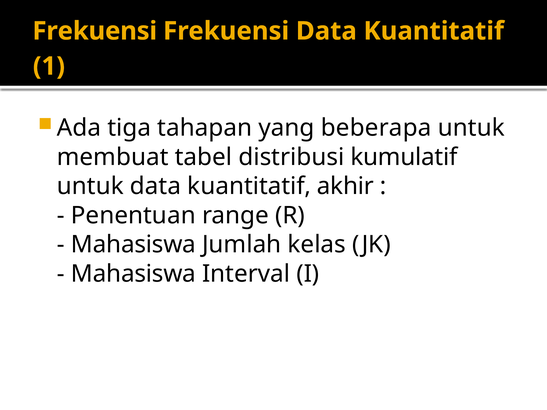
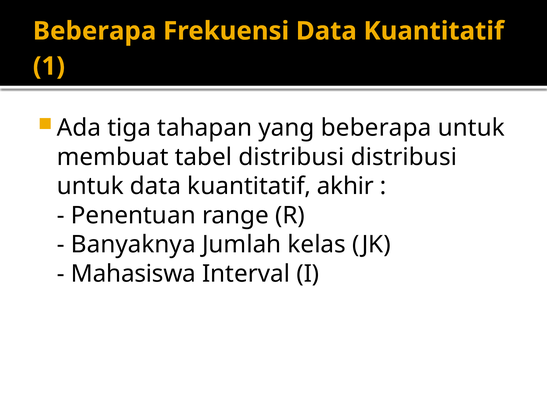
Frekuensi at (95, 31): Frekuensi -> Beberapa
distribusi kumulatif: kumulatif -> distribusi
Mahasiswa at (133, 245): Mahasiswa -> Banyaknya
